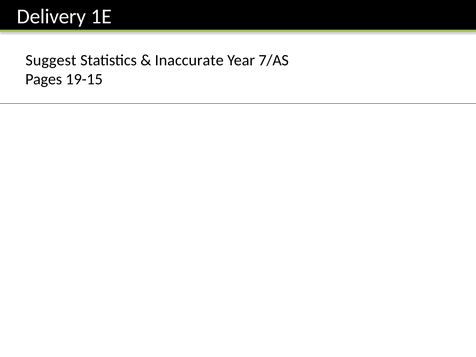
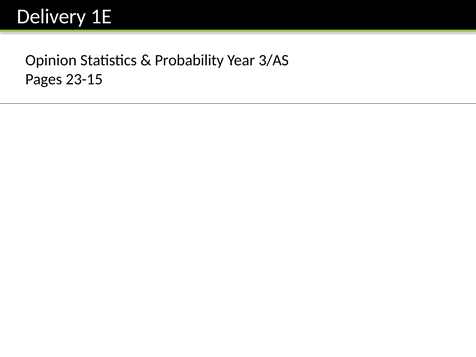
Suggest: Suggest -> Opinion
Inaccurate: Inaccurate -> Probability
7/AS: 7/AS -> 3/AS
19-15: 19-15 -> 23-15
